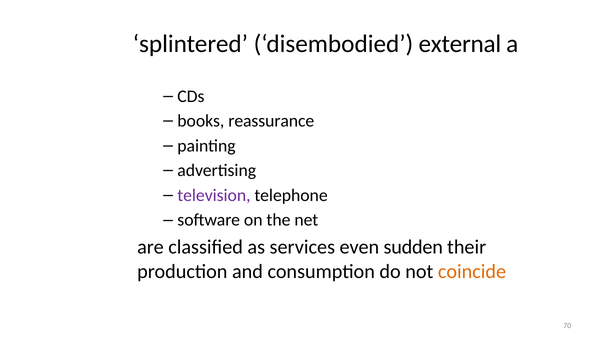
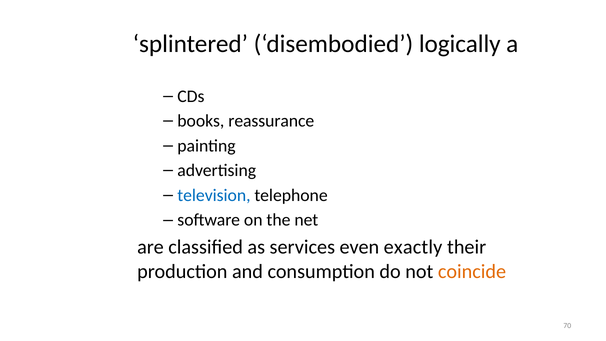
external: external -> logically
television colour: purple -> blue
sudden: sudden -> exactly
